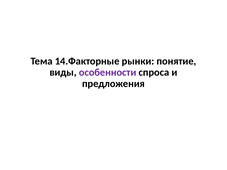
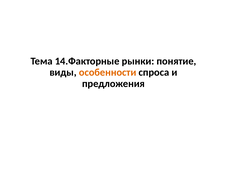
особенности colour: purple -> orange
